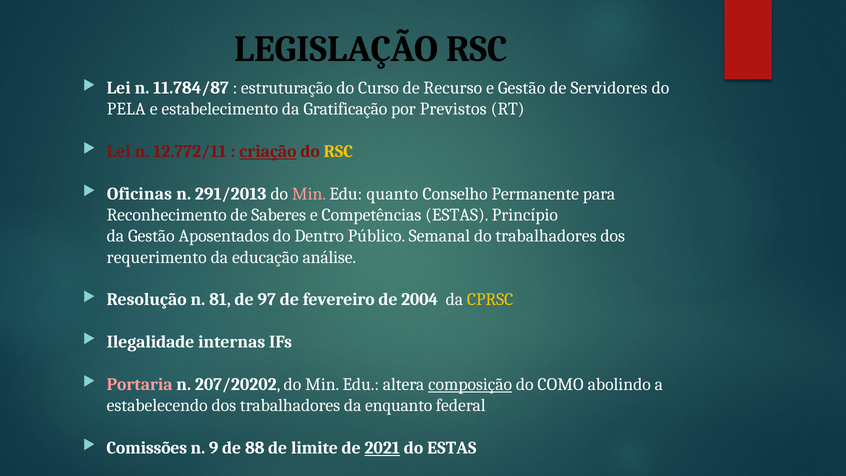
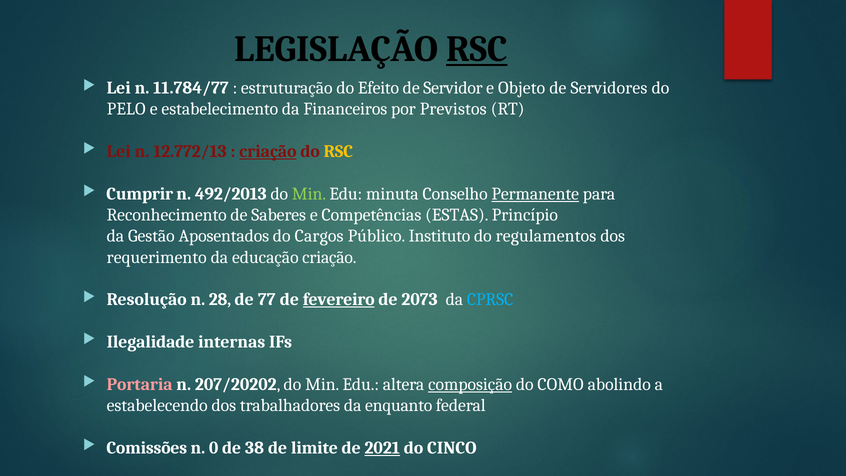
RSC at (477, 49) underline: none -> present
11.784/87: 11.784/87 -> 11.784/77
Curso: Curso -> Efeito
Recurso: Recurso -> Servidor
e Gestão: Gestão -> Objeto
PELA: PELA -> PELO
Gratificação: Gratificação -> Financeiros
12.772/11: 12.772/11 -> 12.772/13
Oficinas: Oficinas -> Cumprir
291/2013: 291/2013 -> 492/2013
Min at (309, 194) colour: pink -> light green
quanto: quanto -> minuta
Permanente underline: none -> present
Dentro: Dentro -> Cargos
Semanal: Semanal -> Instituto
do trabalhadores: trabalhadores -> regulamentos
educação análise: análise -> criação
81: 81 -> 28
97: 97 -> 77
fevereiro underline: none -> present
2004: 2004 -> 2073
CPRSC colour: yellow -> light blue
9: 9 -> 0
88: 88 -> 38
do ESTAS: ESTAS -> CINCO
